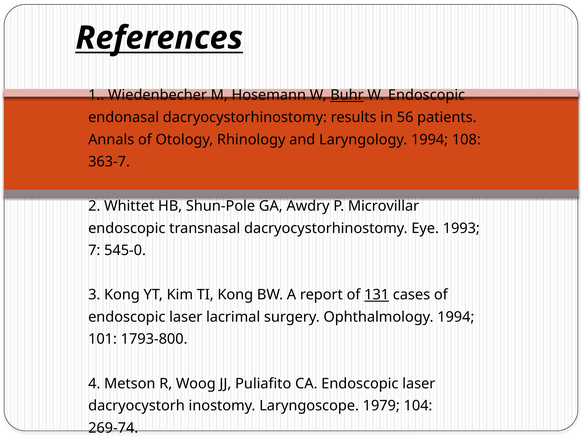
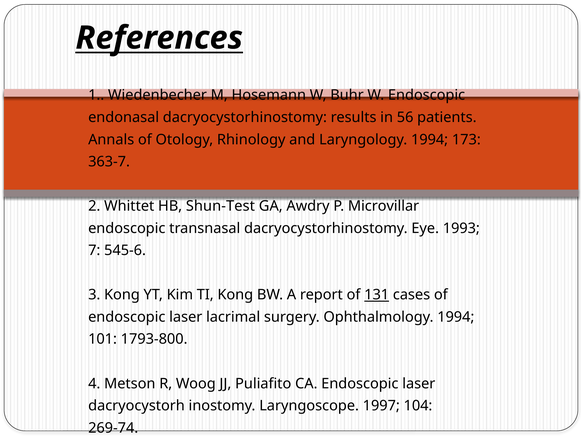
Buhr underline: present -> none
108: 108 -> 173
Shun-Pole: Shun-Pole -> Shun-Test
545-0: 545-0 -> 545-6
1979: 1979 -> 1997
